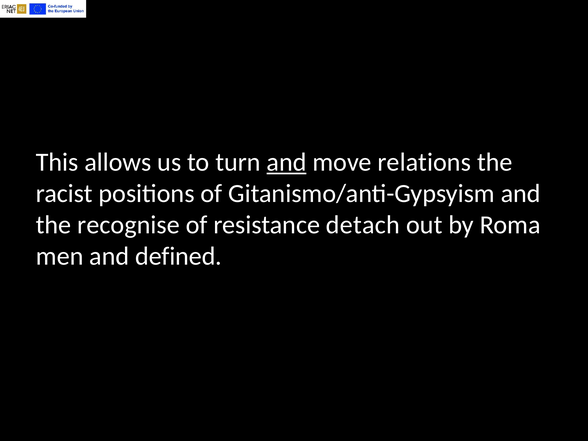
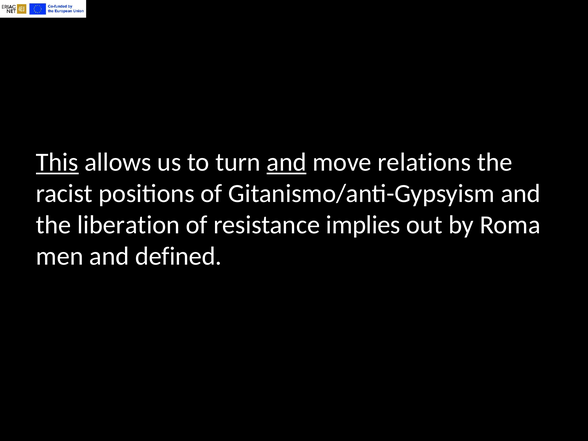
This underline: none -> present
recognise: recognise -> liberation
detach: detach -> implies
